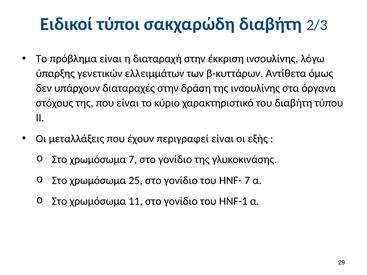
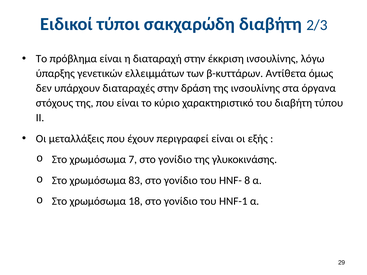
25: 25 -> 83
HNF- 7: 7 -> 8
11: 11 -> 18
